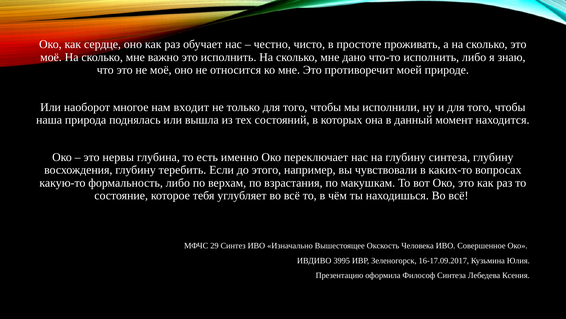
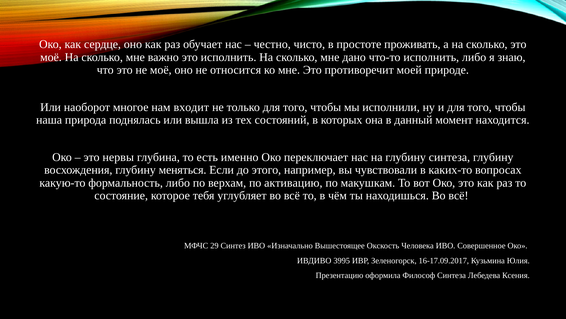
теребить: теребить -> меняться
взрастания: взрастания -> активацию
